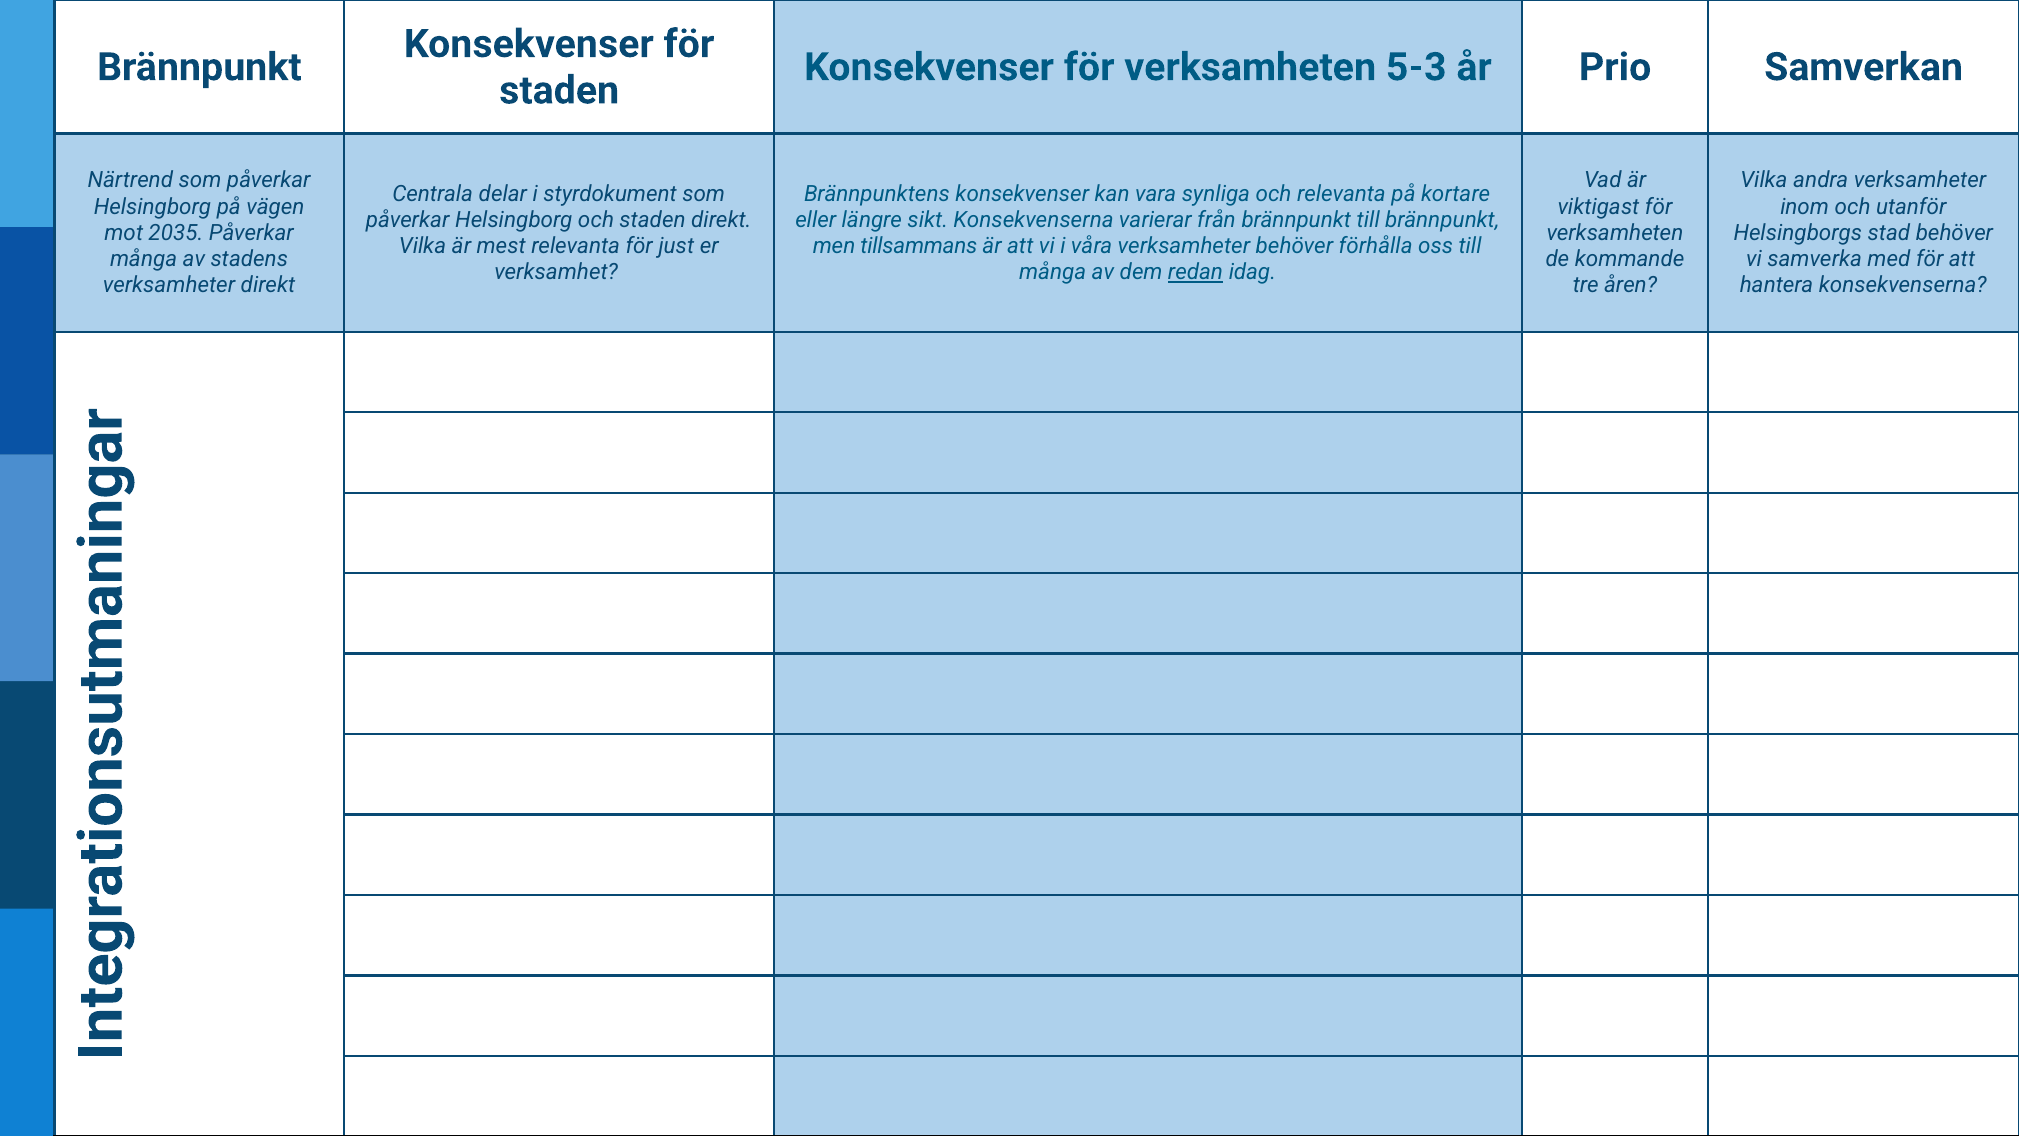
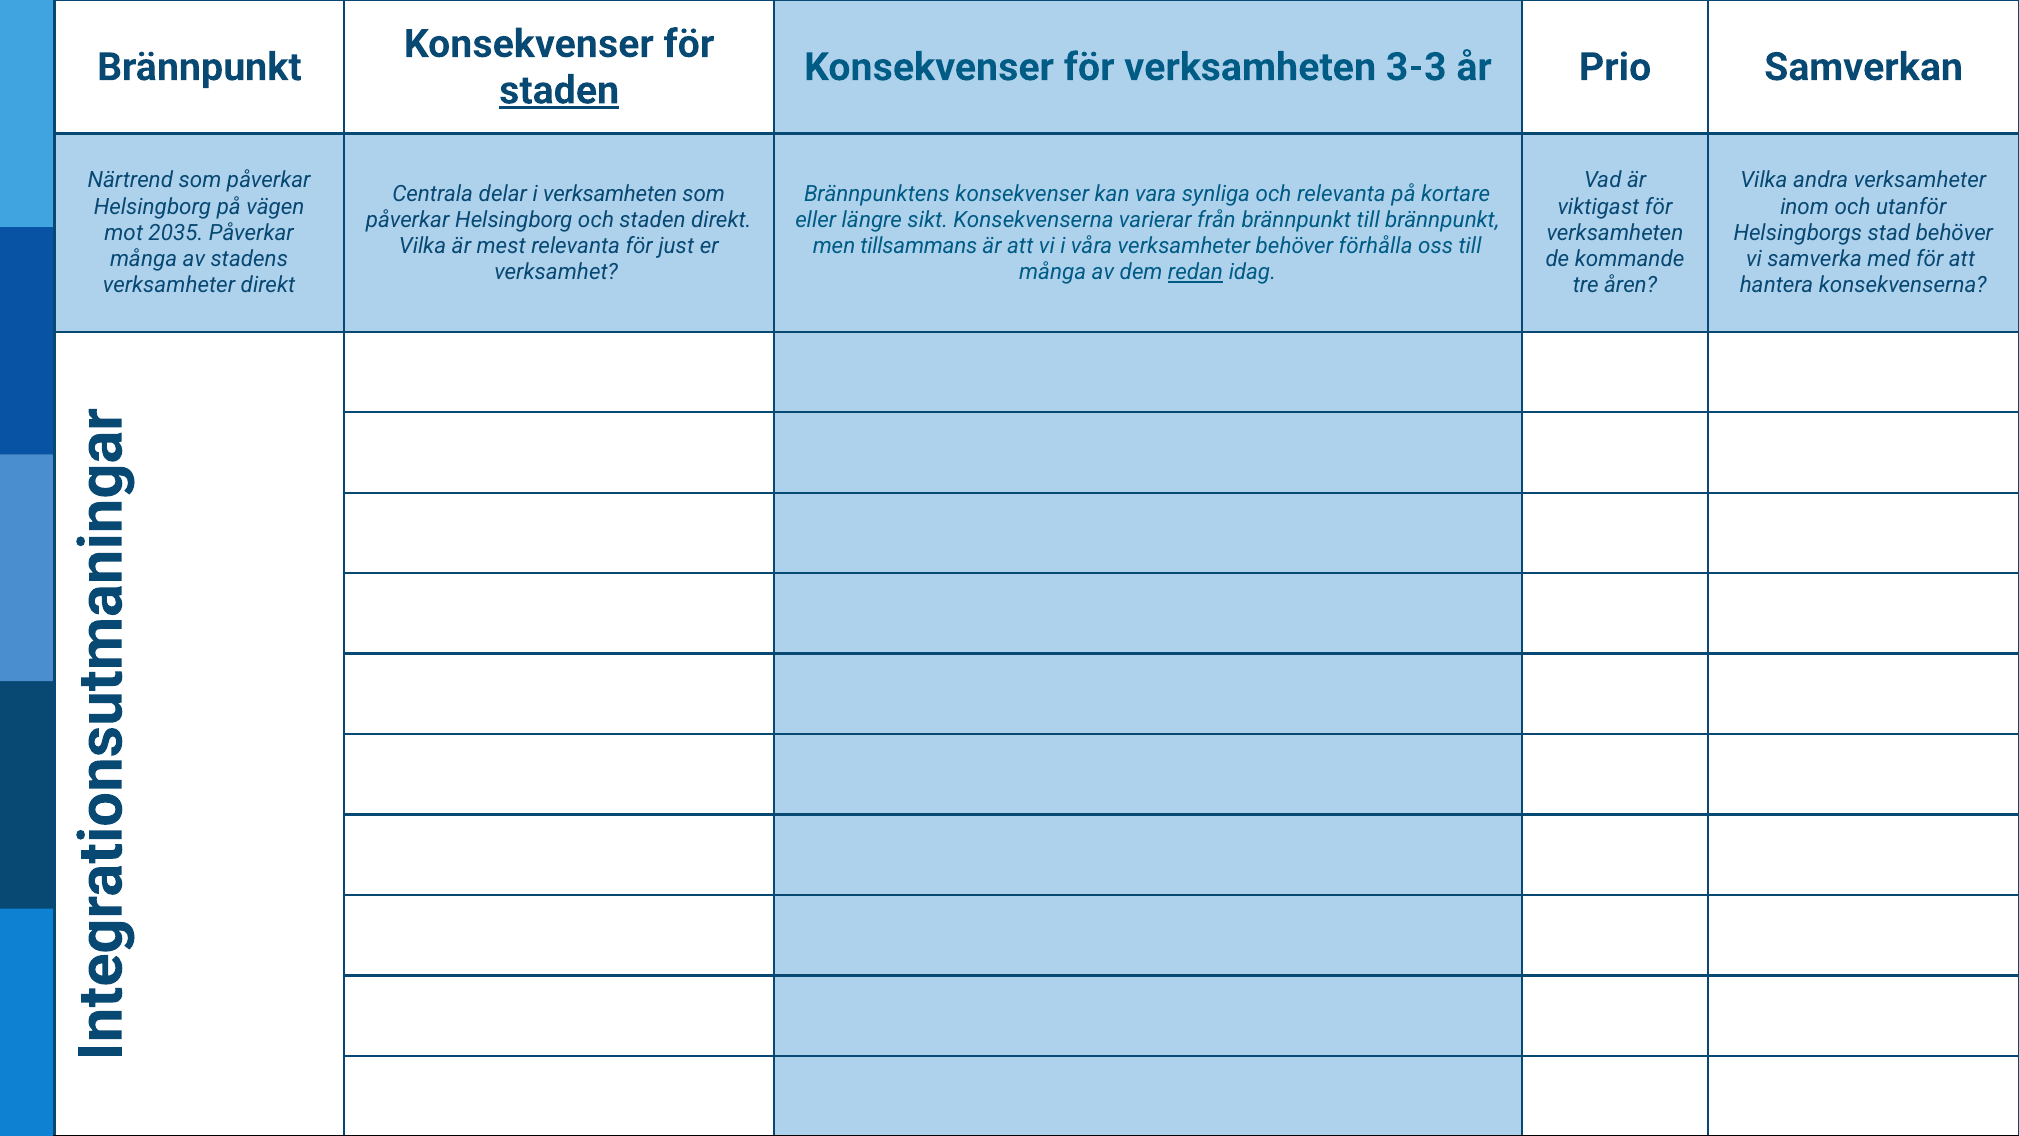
5-3: 5-3 -> 3-3
staden at (559, 90) underline: none -> present
i styrdokument: styrdokument -> verksamheten
